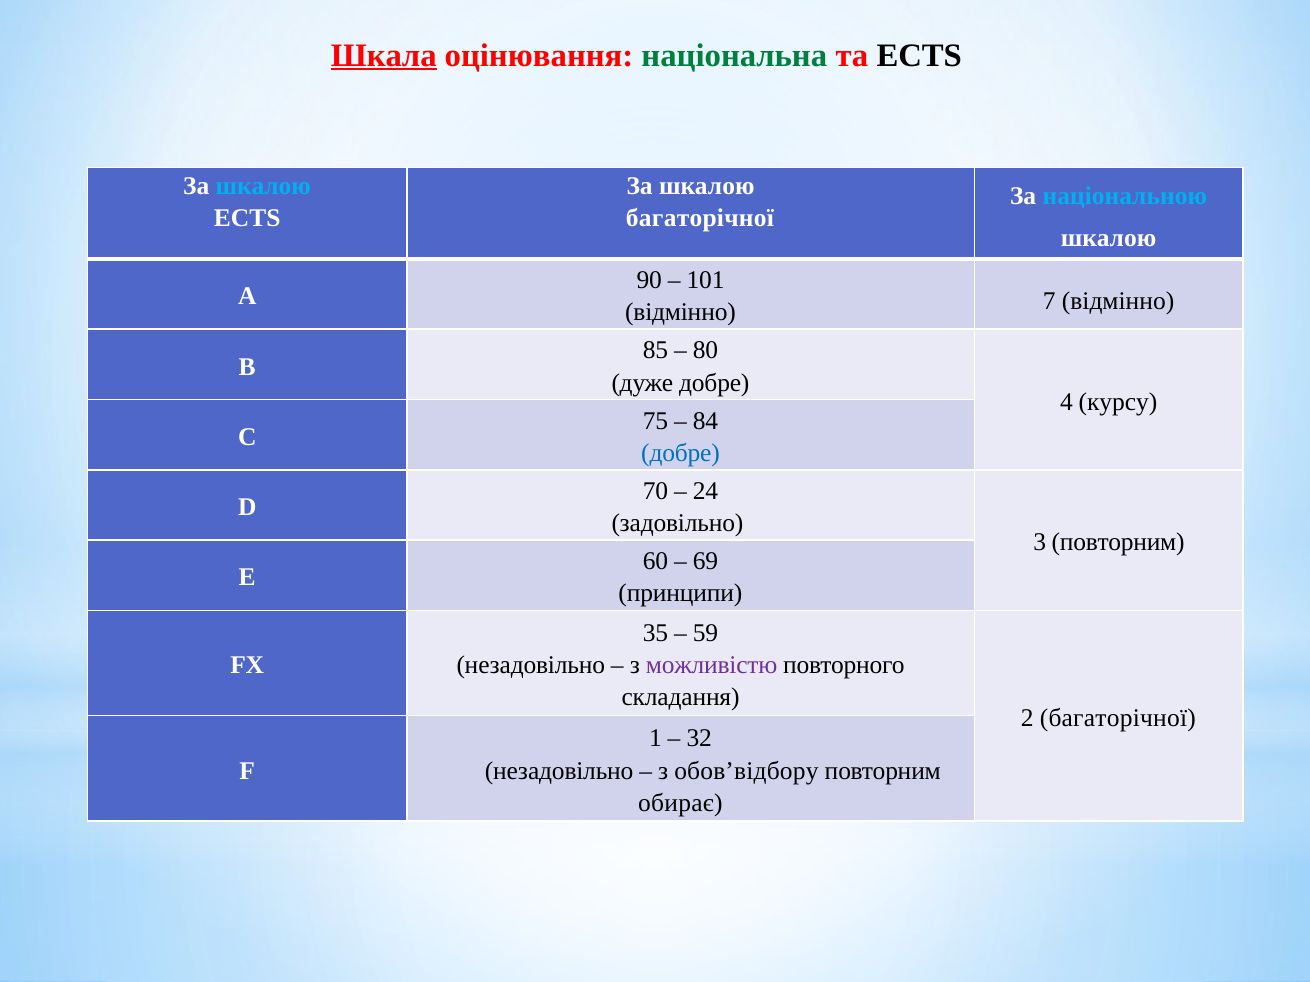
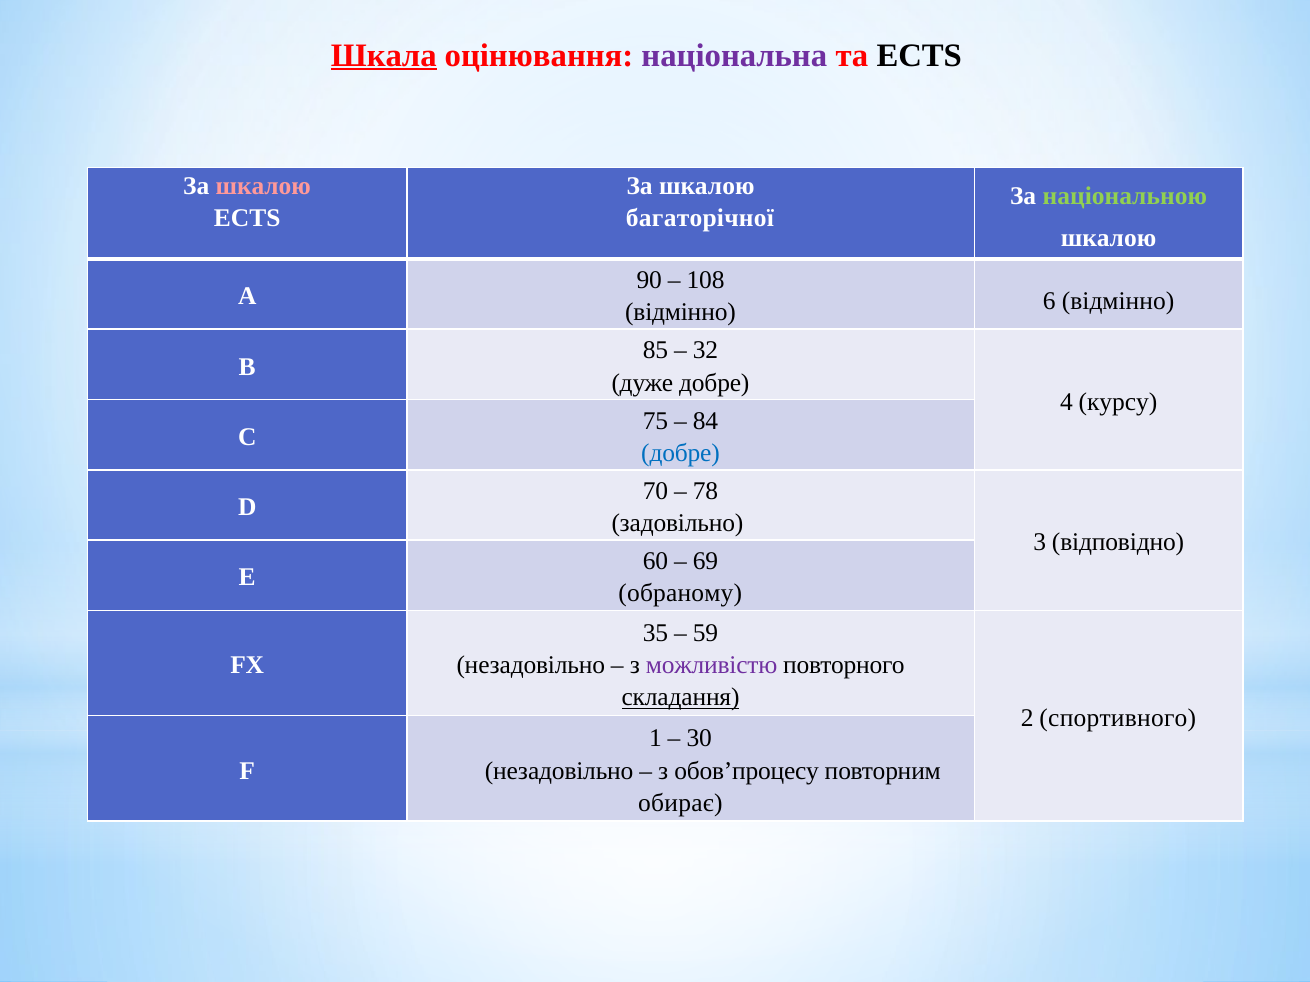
національна colour: green -> purple
шкалою at (263, 186) colour: light blue -> pink
національною colour: light blue -> light green
101: 101 -> 108
7: 7 -> 6
80: 80 -> 32
24: 24 -> 78
3 повторним: повторним -> відповідно
принципи: принципи -> обраному
складання underline: none -> present
2 багаторічної: багаторічної -> спортивного
32: 32 -> 30
обов’відбору: обов’відбору -> обов’процесу
